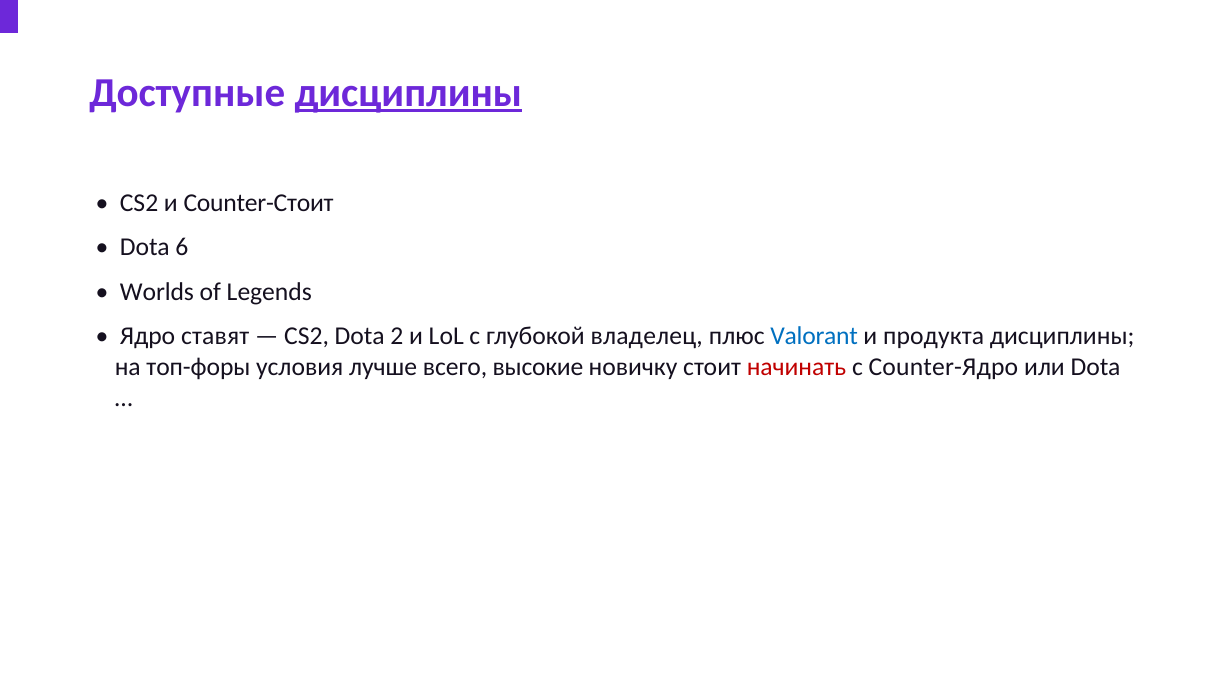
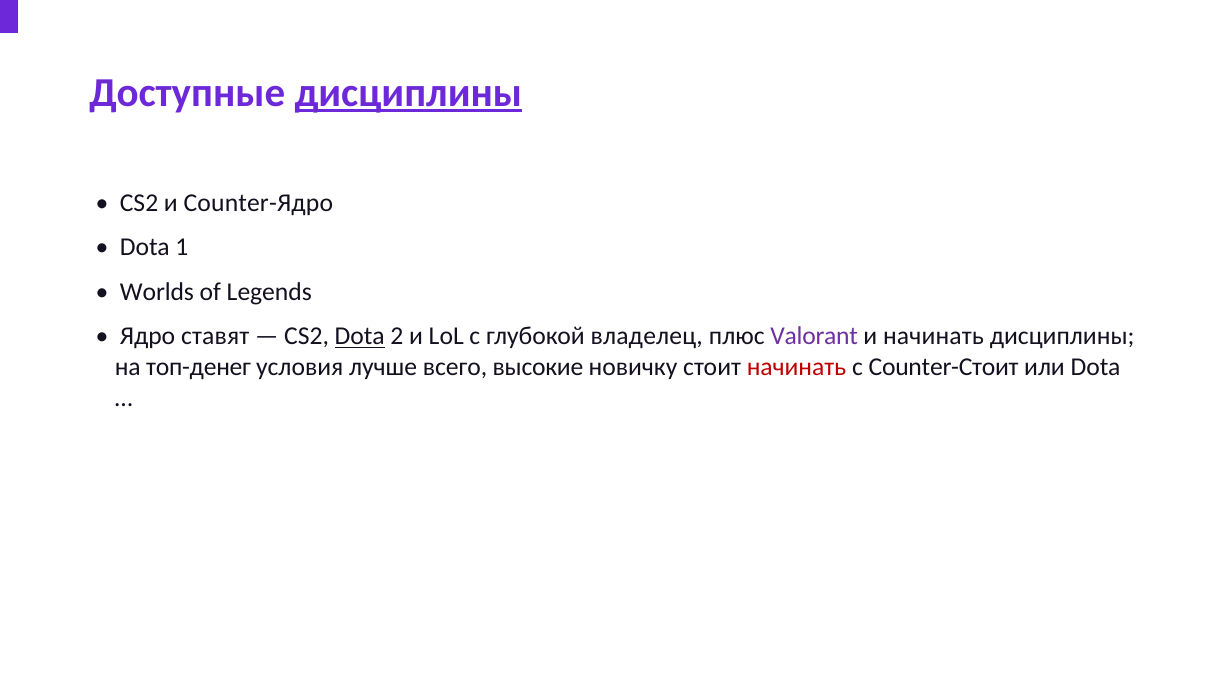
Counter-Стоит: Counter-Стоит -> Counter-Ядро
6: 6 -> 1
Dota at (360, 336) underline: none -> present
Valorant colour: blue -> purple
и продукта: продукта -> начинать
топ-форы: топ-форы -> топ-денег
Counter-Ядро: Counter-Ядро -> Counter-Стоит
